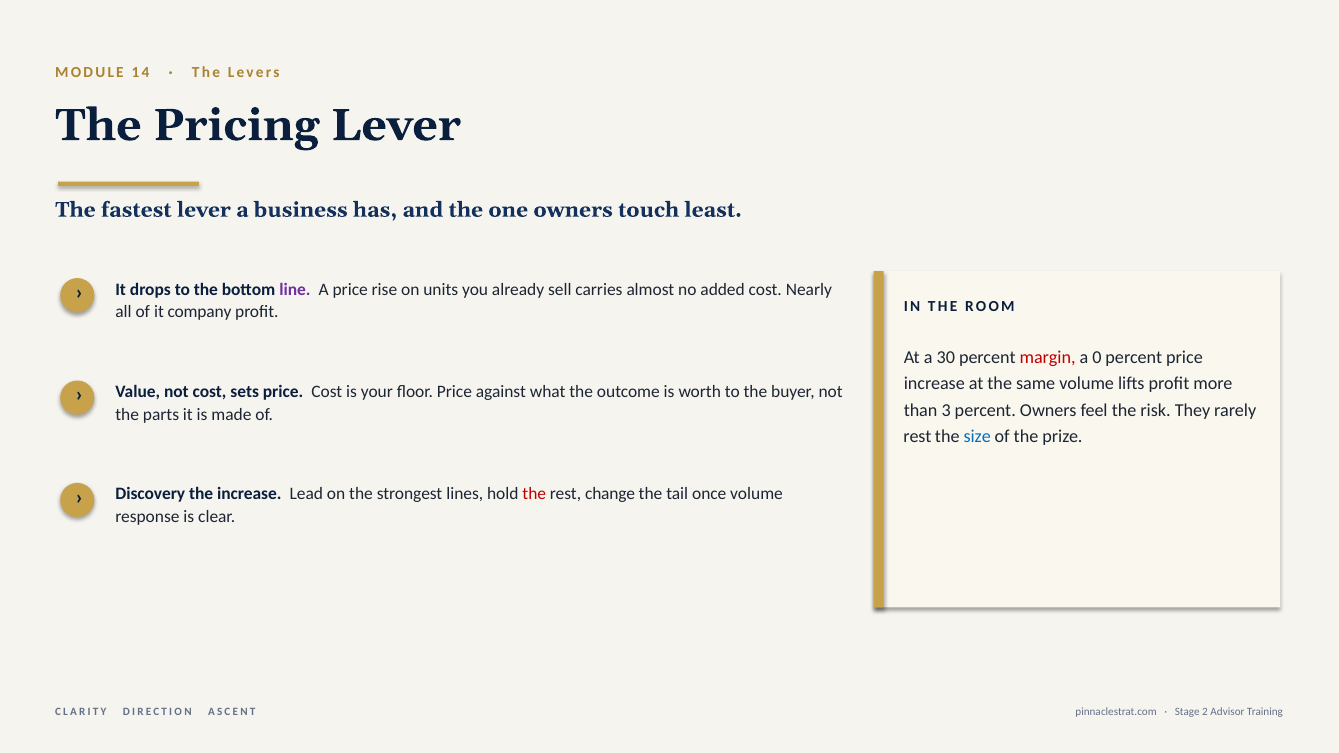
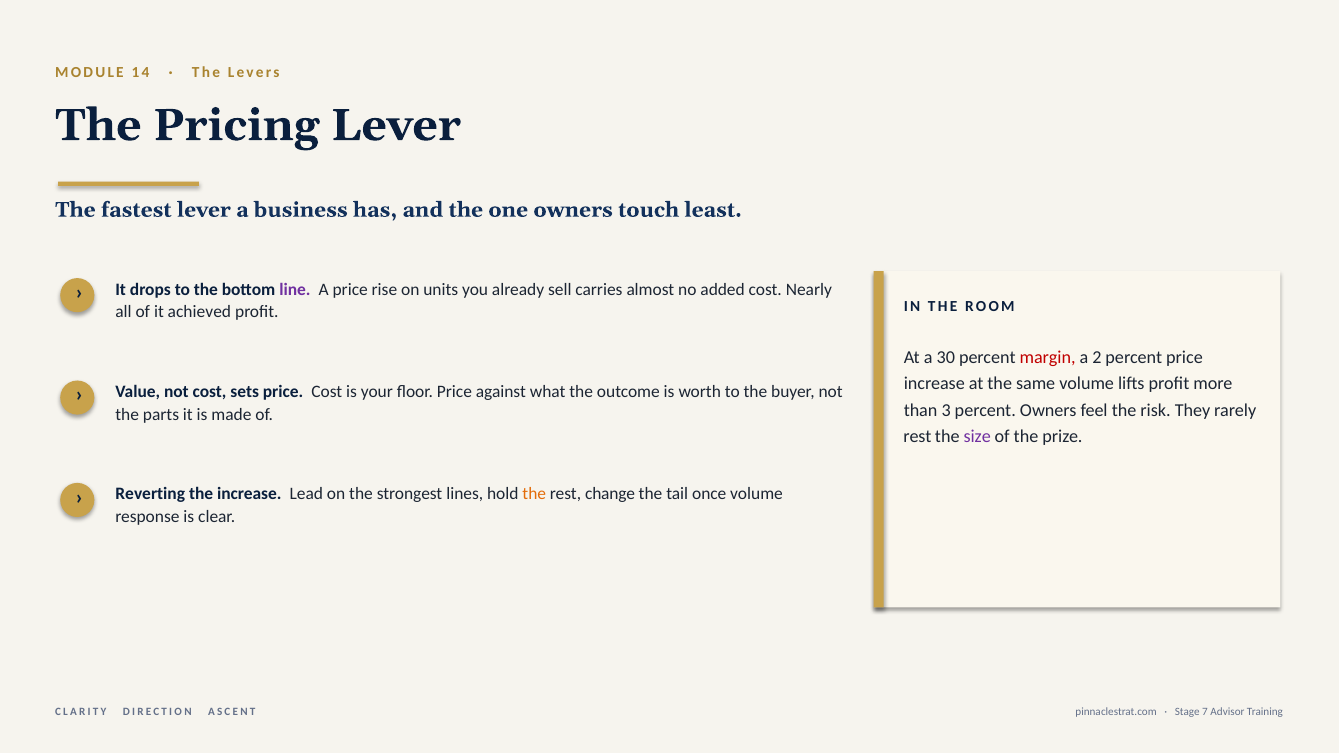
company: company -> achieved
0: 0 -> 2
size colour: blue -> purple
Discovery: Discovery -> Reverting
the at (534, 494) colour: red -> orange
2: 2 -> 7
